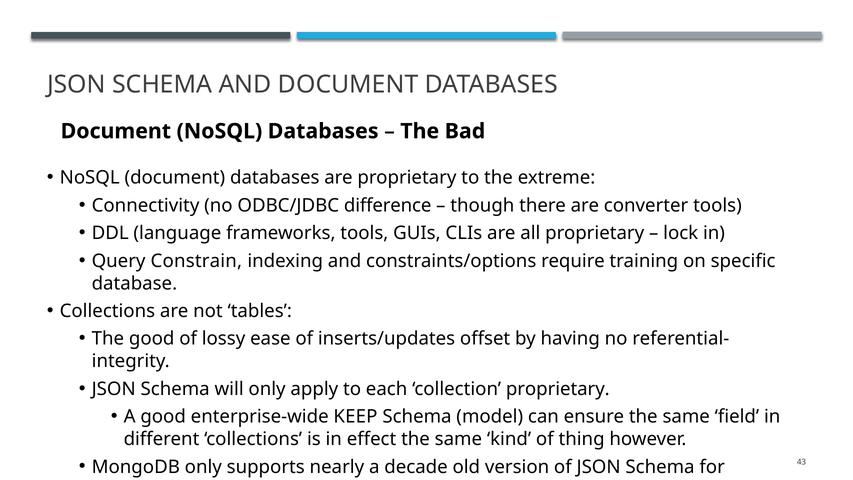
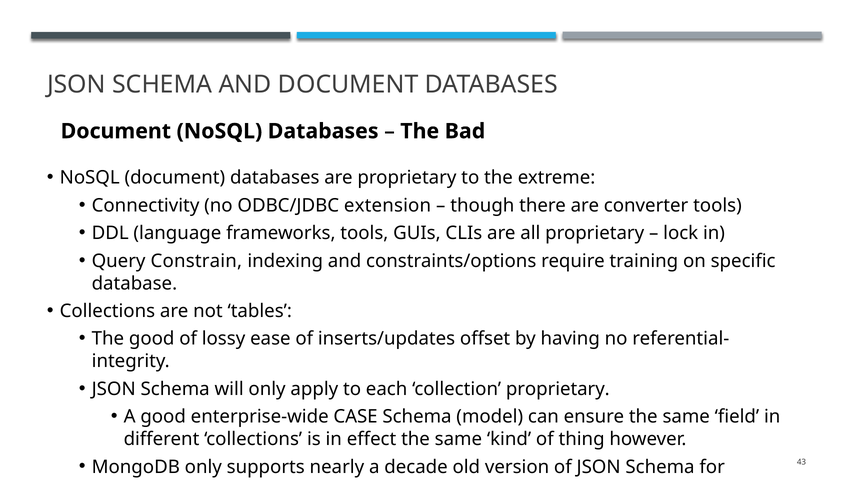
difference: difference -> extension
KEEP: KEEP -> CASE
